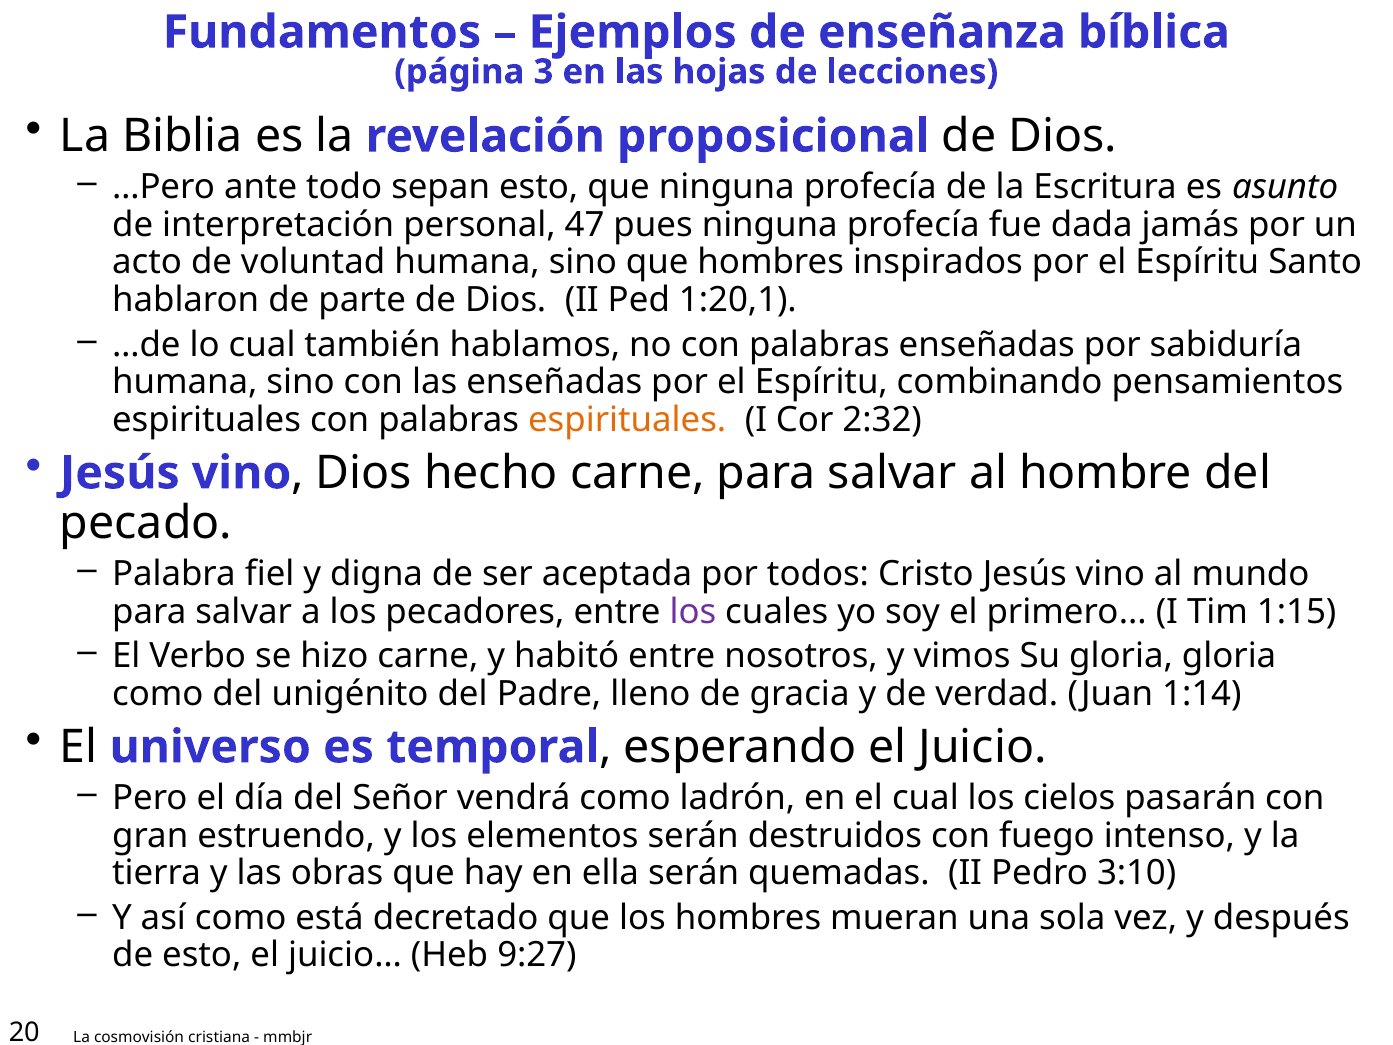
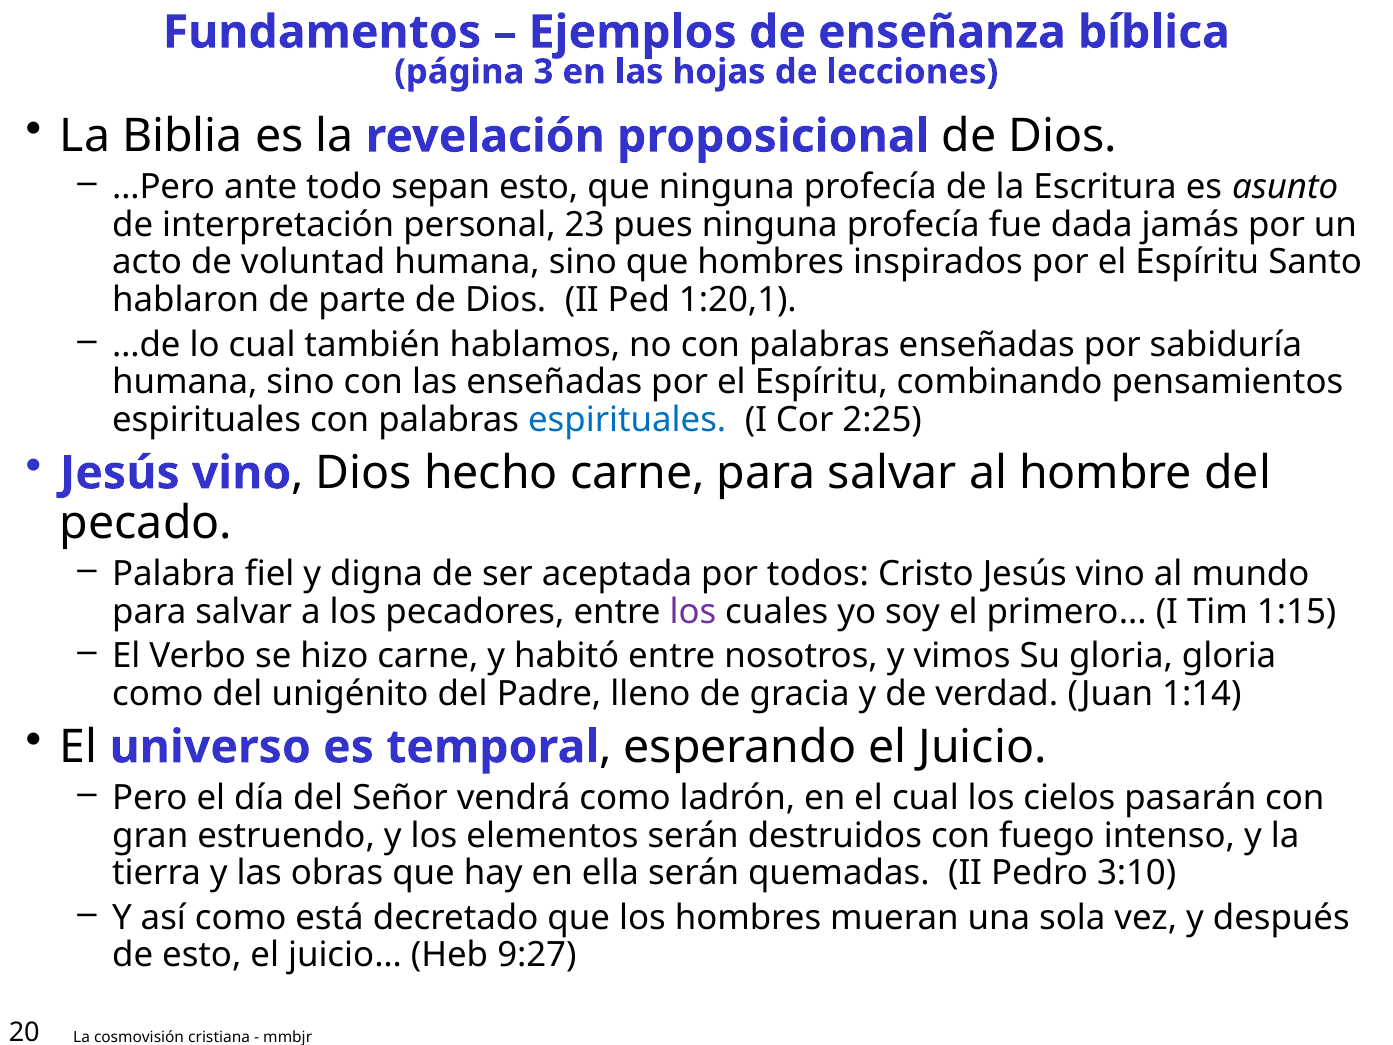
47: 47 -> 23
espirituales at (627, 420) colour: orange -> blue
2:32: 2:32 -> 2:25
